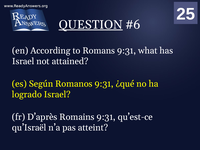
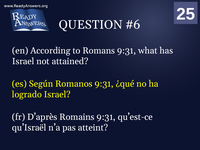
QUESTION underline: present -> none
